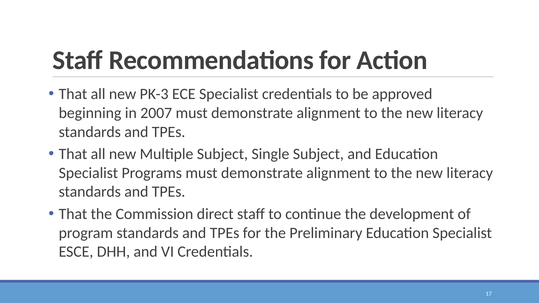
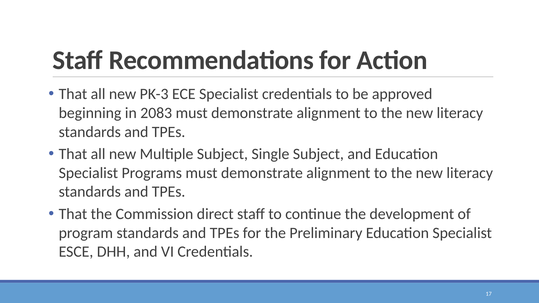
2007: 2007 -> 2083
